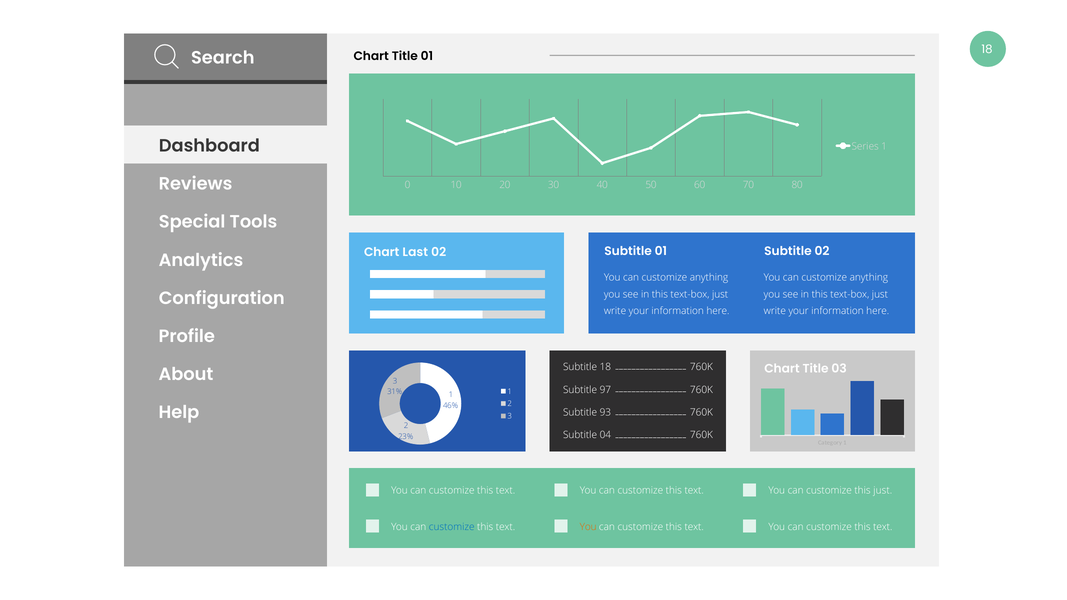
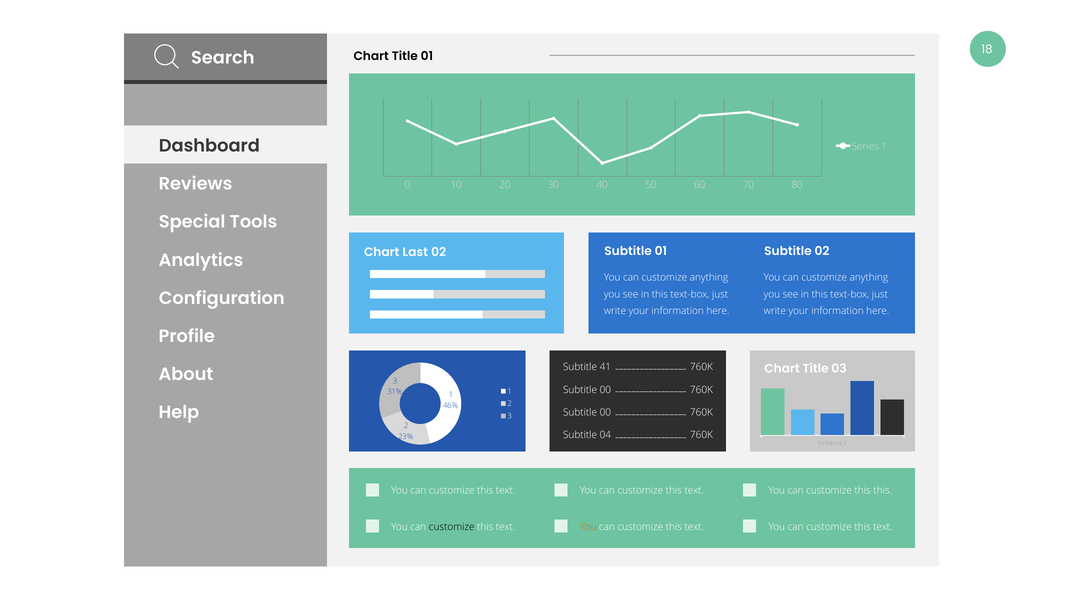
Subtitle 18: 18 -> 41
97 at (605, 390): 97 -> 00
93 at (605, 413): 93 -> 00
this just: just -> this
customize at (452, 527) colour: blue -> black
